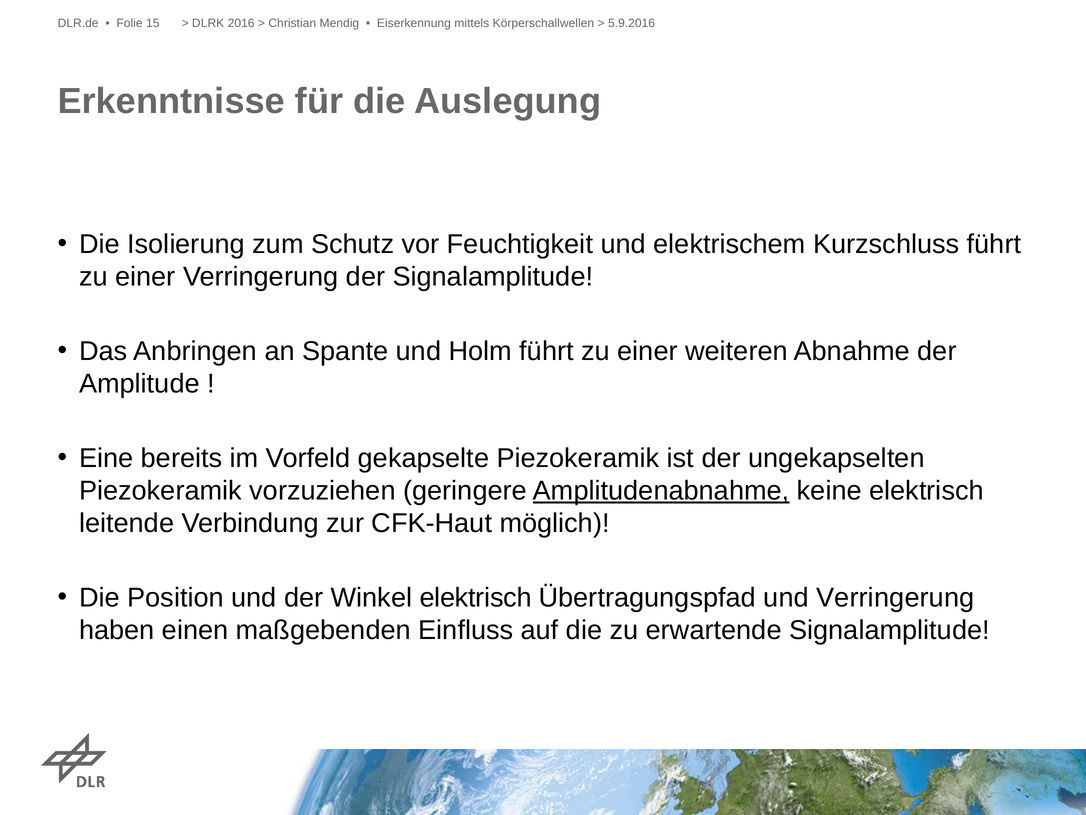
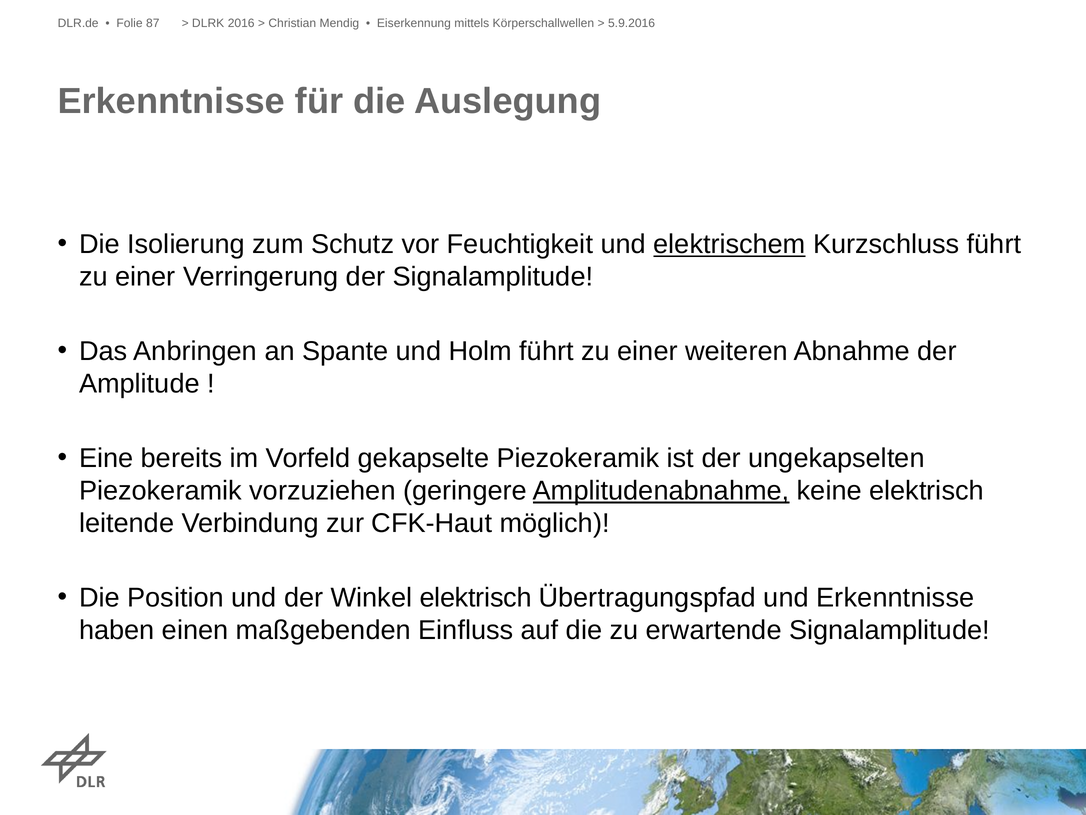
15: 15 -> 87
elektrischem underline: none -> present
und Verringerung: Verringerung -> Erkenntnisse
